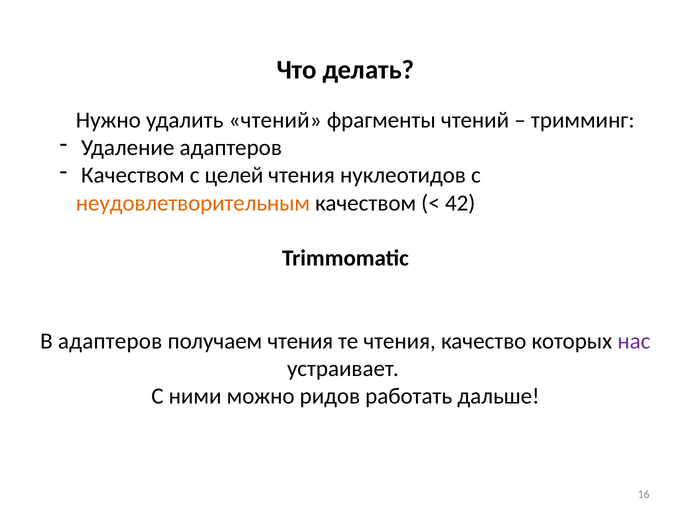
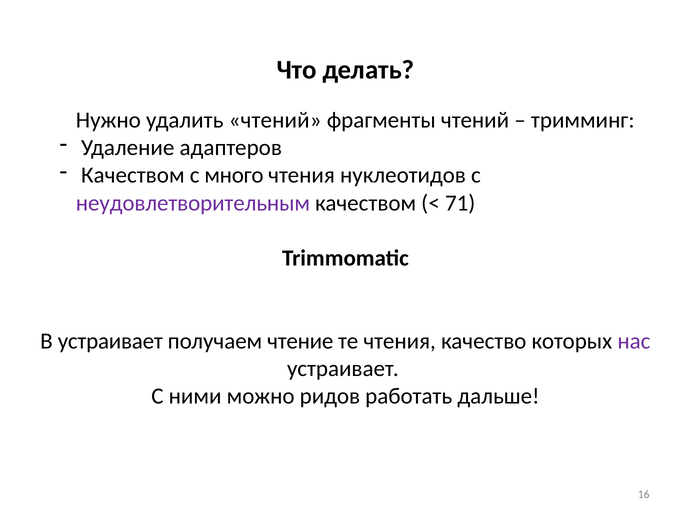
целей: целей -> много
неудовлетворительным colour: orange -> purple
42: 42 -> 71
В адаптеров: адаптеров -> устраивает
получаем чтения: чтения -> чтение
